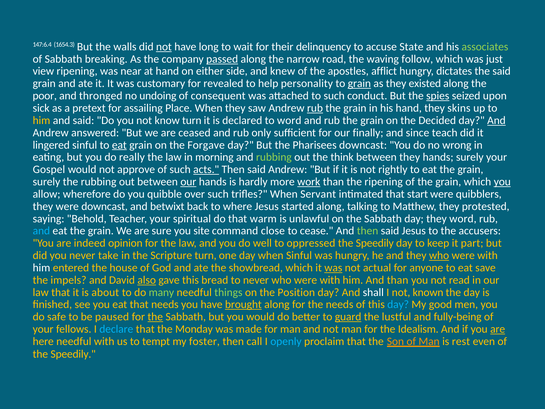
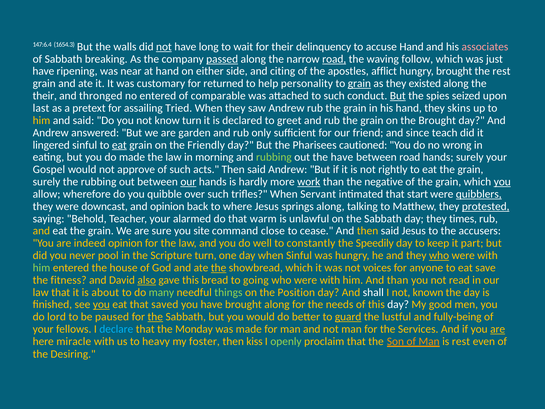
accuse State: State -> Hand
associates colour: light green -> pink
road at (334, 59) underline: none -> present
view at (43, 71): view -> have
knew: knew -> citing
hungry dictates: dictates -> brought
the said: said -> rest
revealed: revealed -> returned
poor at (45, 96): poor -> their
no undoing: undoing -> entered
consequent: consequent -> comparable
But at (398, 96) underline: none -> present
spies underline: present -> none
sick: sick -> last
Place: Place -> Tried
rub at (315, 108) underline: present -> none
to word: word -> greet
the Decided: Decided -> Brought
And at (496, 120) underline: present -> none
ceased: ceased -> garden
finally: finally -> friend
Forgave: Forgave -> Friendly
Pharisees downcast: downcast -> cautioned
do really: really -> made
the think: think -> have
between they: they -> road
acts underline: present -> none
the ripening: ripening -> negative
quibblers underline: none -> present
and betwixt: betwixt -> opinion
started: started -> springs
protested underline: none -> present
spiritual: spiritual -> alarmed
they word: word -> times
and at (41, 231) colour: light blue -> yellow
then at (368, 231) colour: light green -> yellow
oppressed: oppressed -> constantly
take: take -> pool
him at (41, 268) colour: white -> light green
the at (219, 268) underline: none -> present
was at (333, 268) underline: present -> none
actual: actual -> voices
impels: impels -> fitness
to never: never -> going
you at (101, 304) underline: none -> present
that needs: needs -> saved
brought at (243, 304) underline: present -> none
day at (398, 304) colour: light blue -> white
safe: safe -> lord
Idealism: Idealism -> Services
here needful: needful -> miracle
tempt: tempt -> heavy
call: call -> kiss
openly colour: light blue -> light green
Speedily at (73, 354): Speedily -> Desiring
